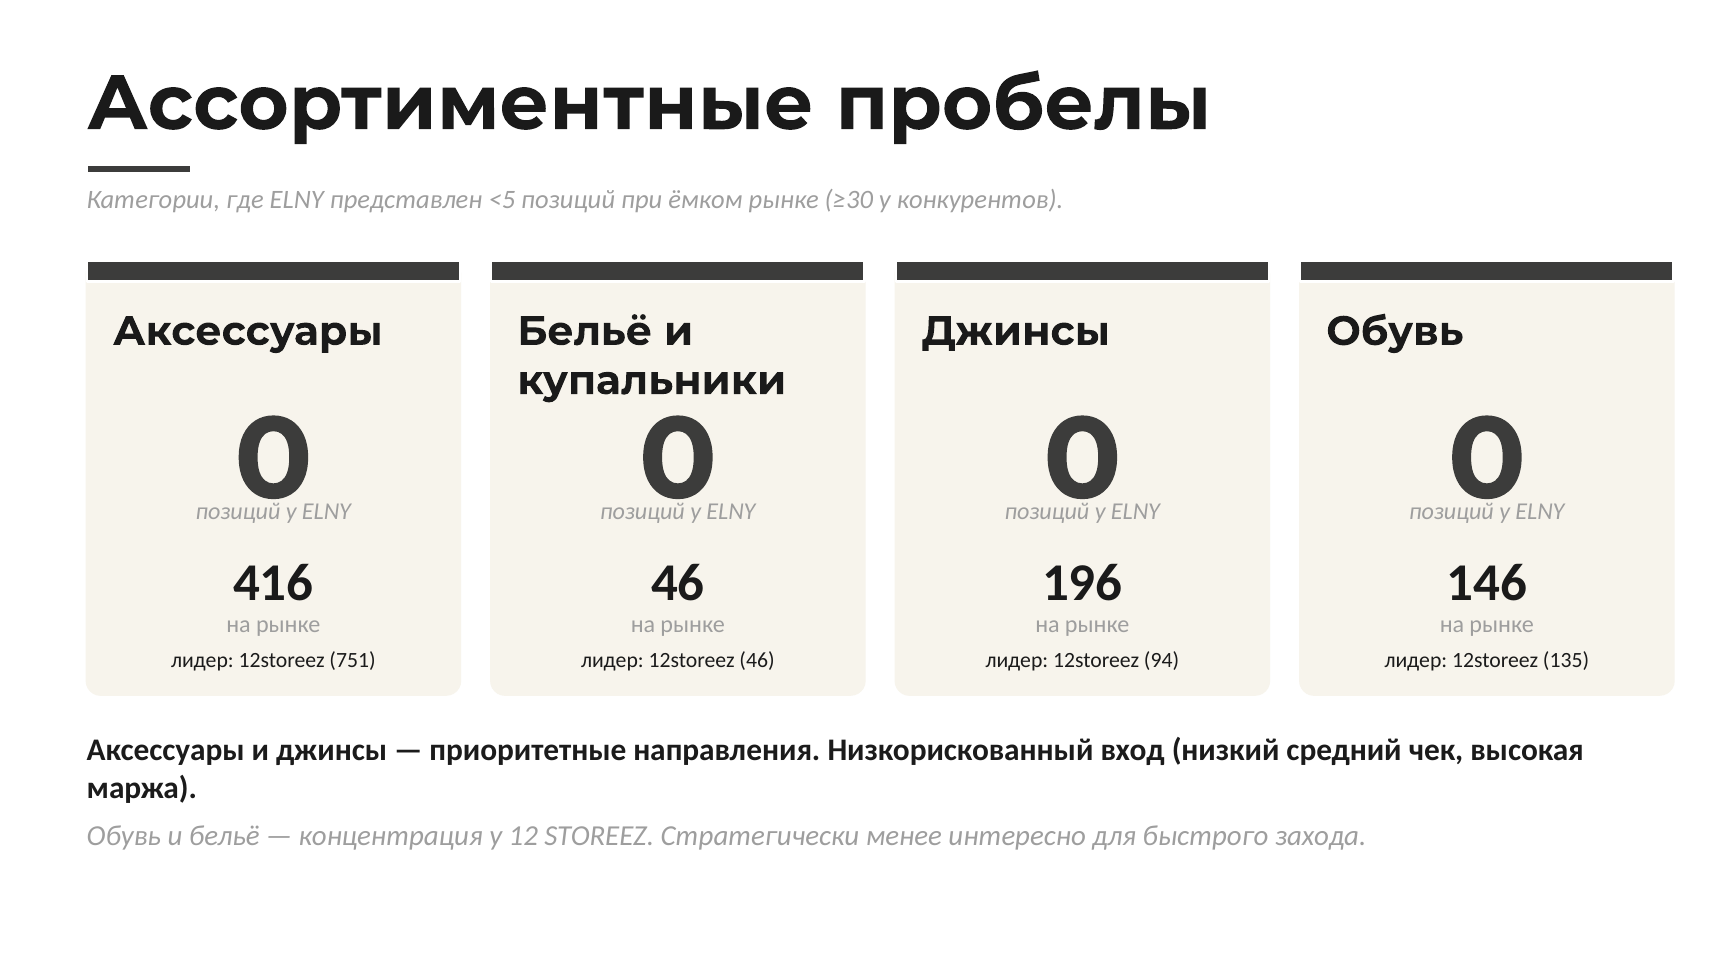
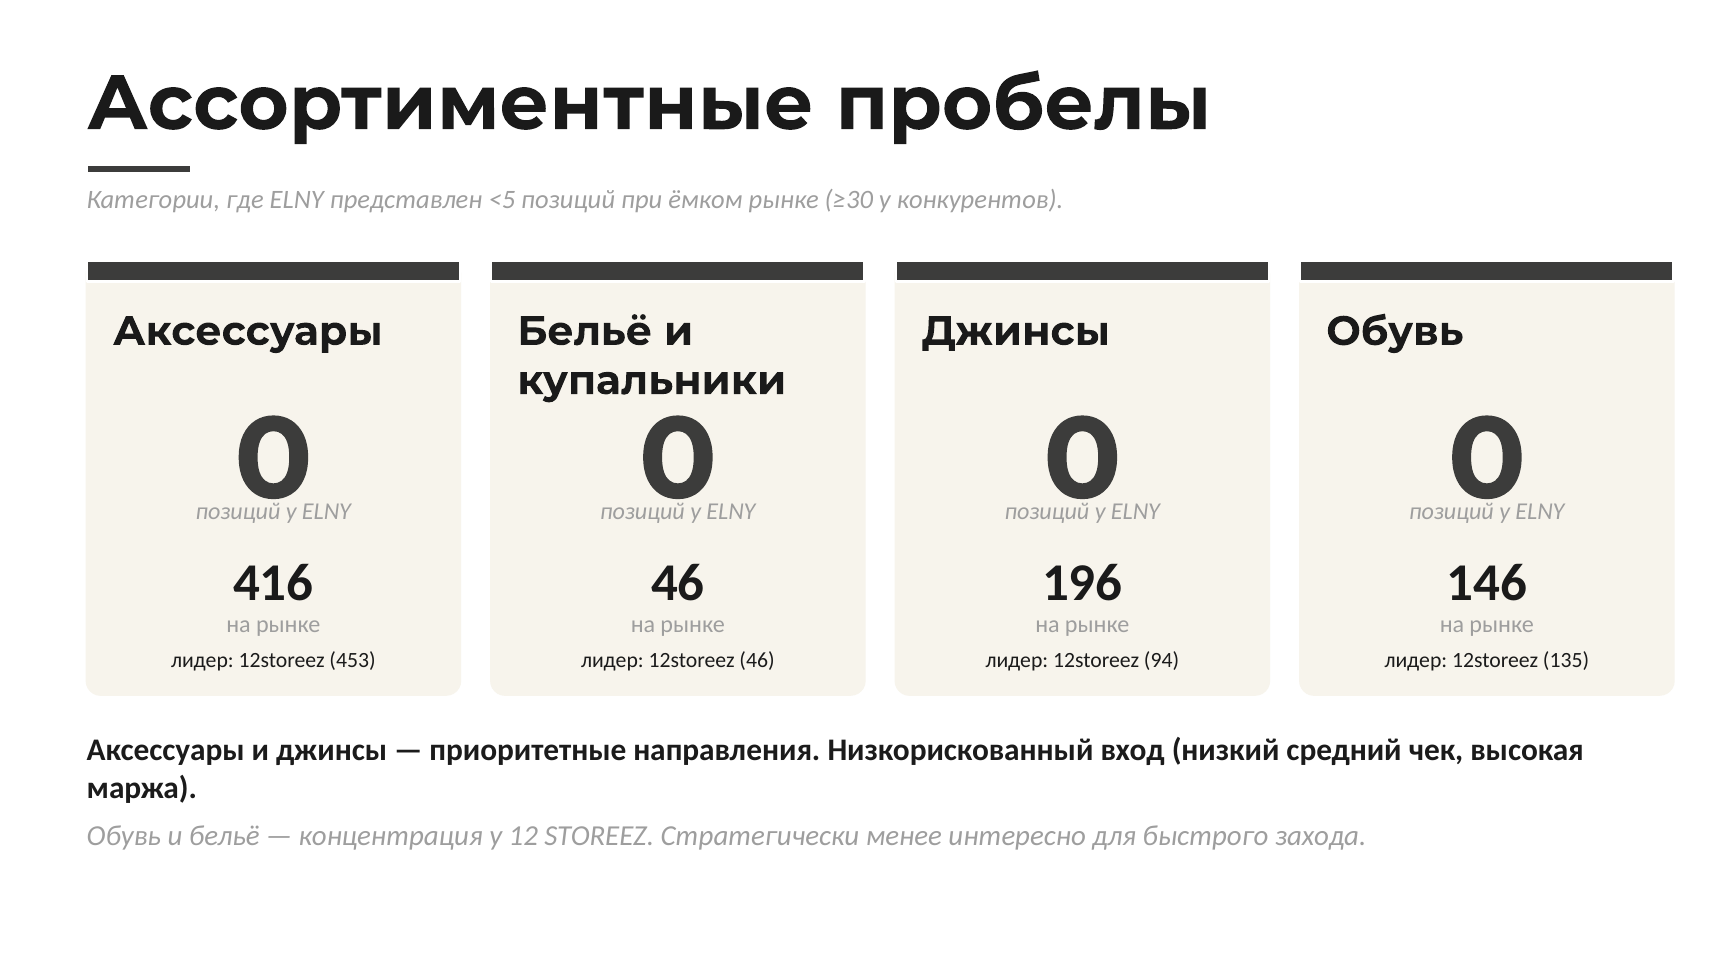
751: 751 -> 453
